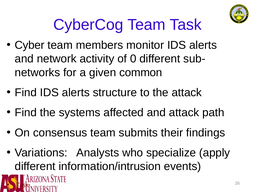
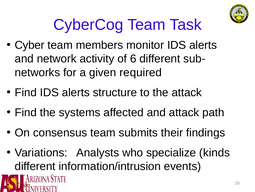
0: 0 -> 6
common: common -> required
apply: apply -> kinds
